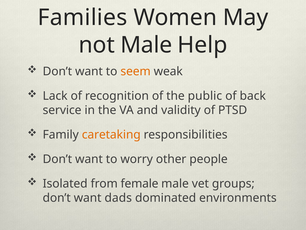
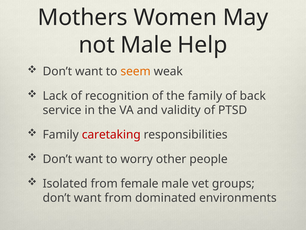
Families: Families -> Mothers
the public: public -> family
caretaking colour: orange -> red
want dads: dads -> from
